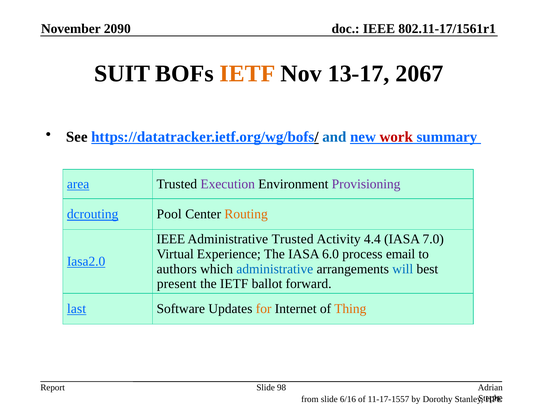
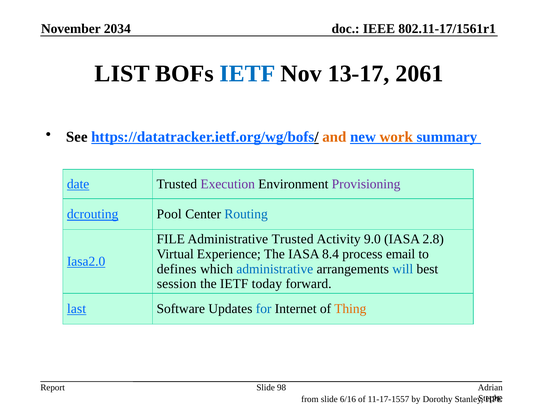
2090: 2090 -> 2034
SUIT: SUIT -> LIST
IETF at (248, 73) colour: orange -> blue
2067: 2067 -> 2061
and colour: blue -> orange
work colour: red -> orange
area: area -> date
Routing colour: orange -> blue
IEEE at (171, 239): IEEE -> FILE
4.4: 4.4 -> 9.0
7.0: 7.0 -> 2.8
6.0: 6.0 -> 8.4
authors: authors -> defines
present: present -> session
ballot: ballot -> today
for colour: orange -> blue
